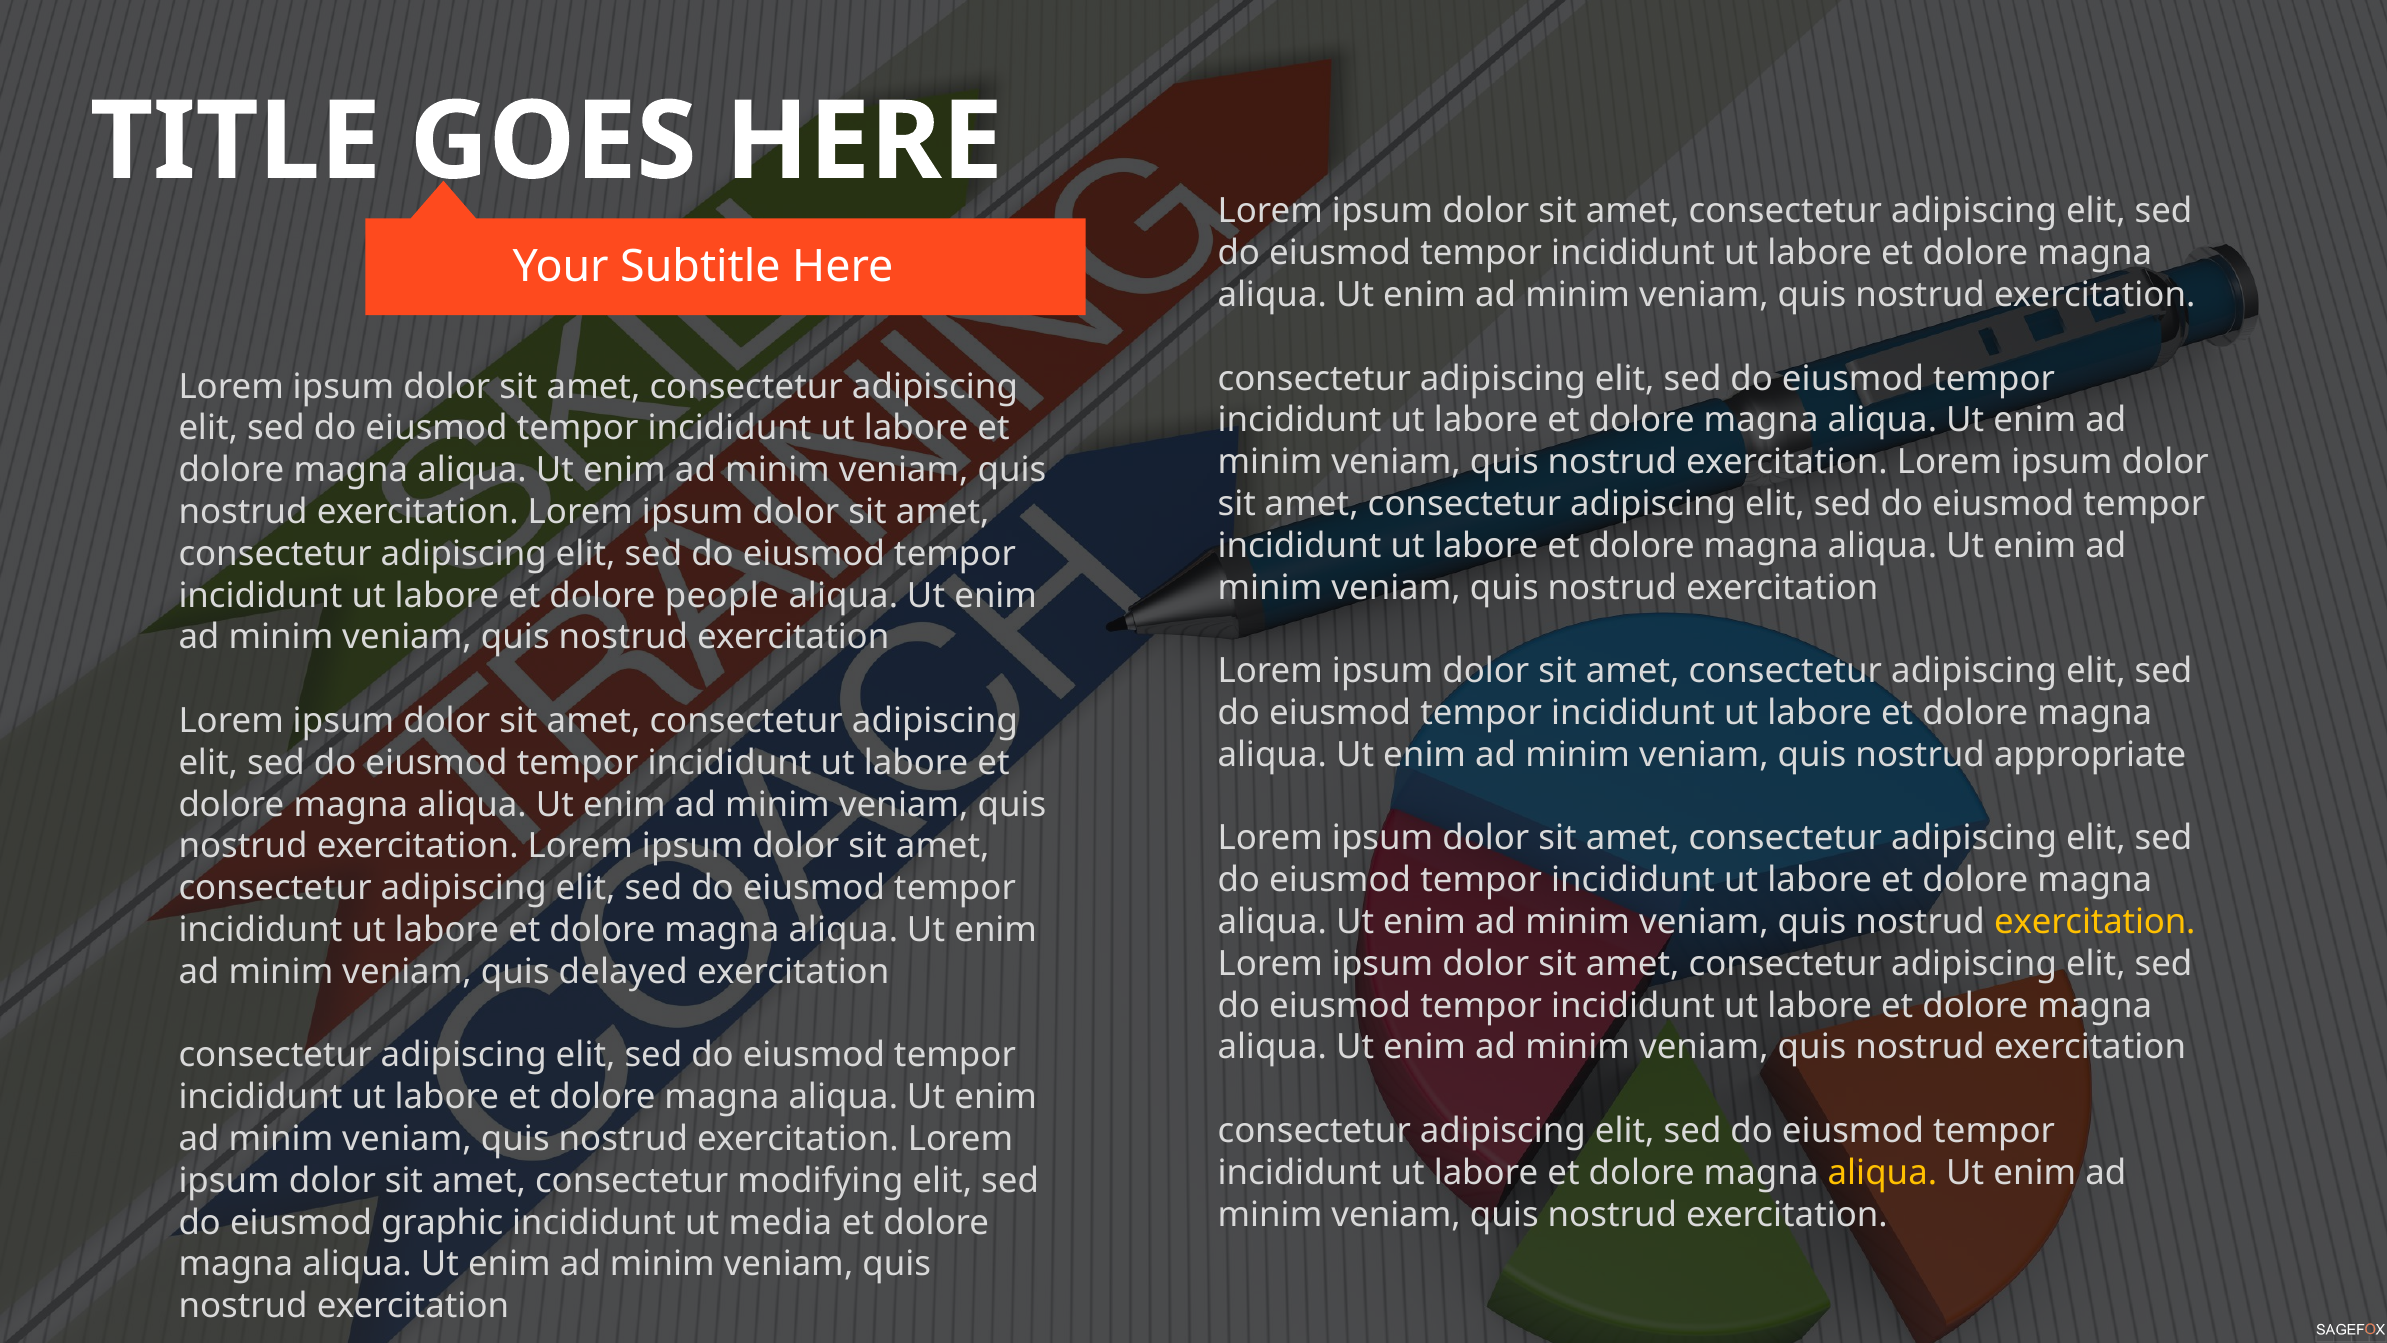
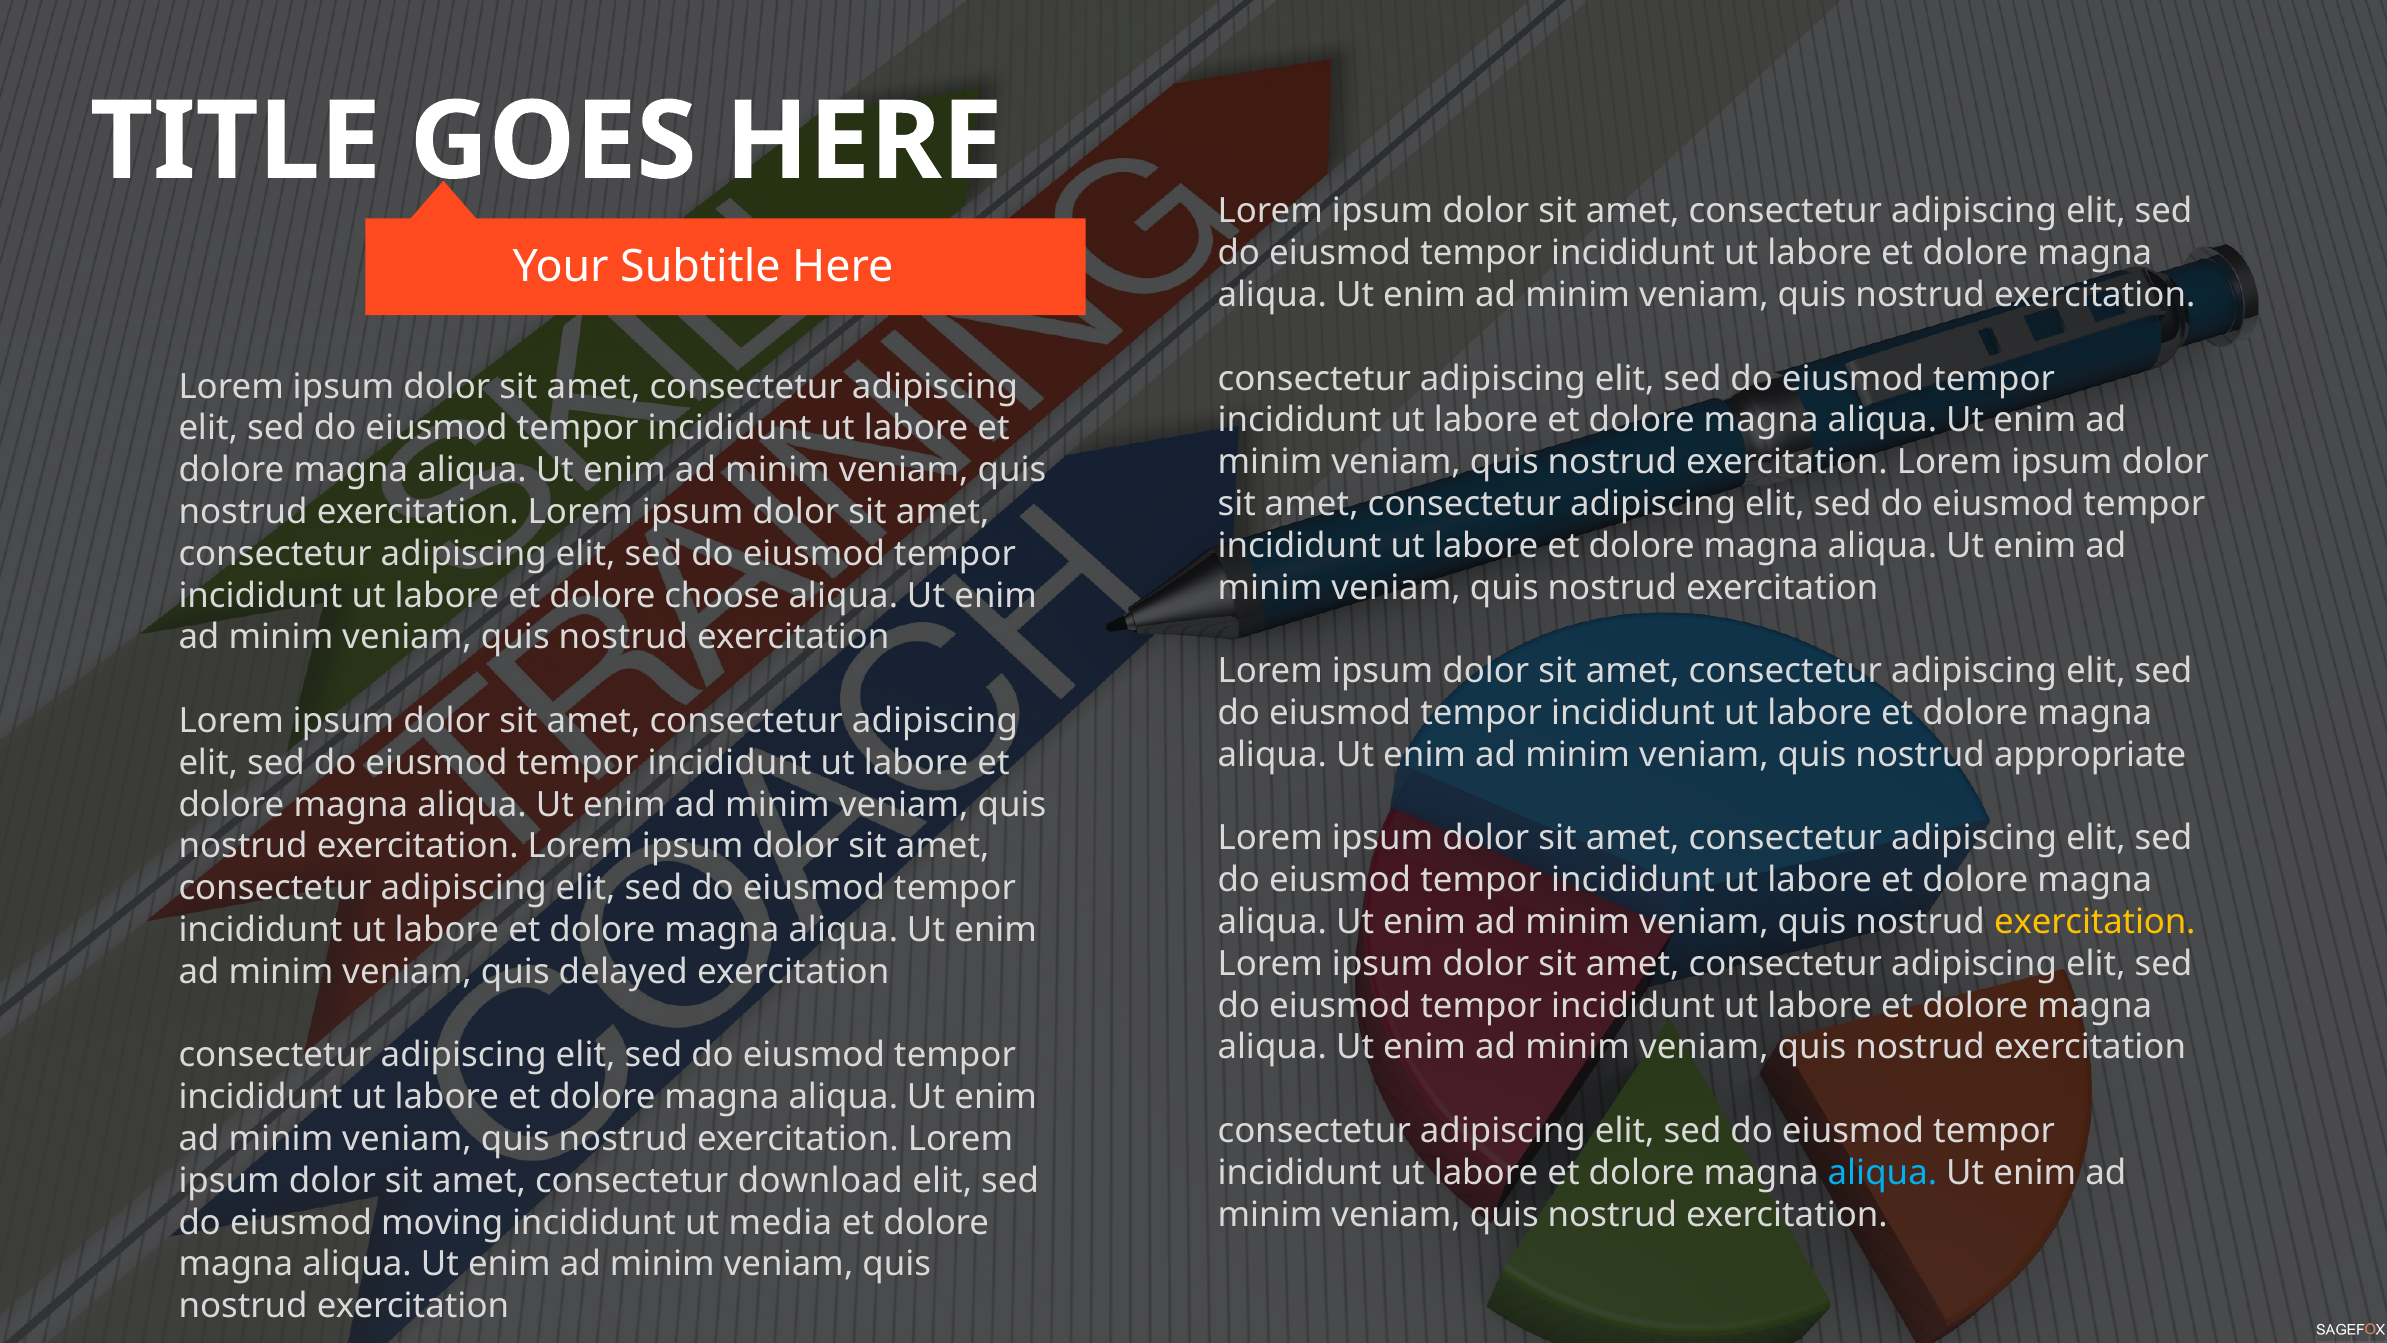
people: people -> choose
aliqua at (1882, 1173) colour: yellow -> light blue
modifying: modifying -> download
graphic: graphic -> moving
